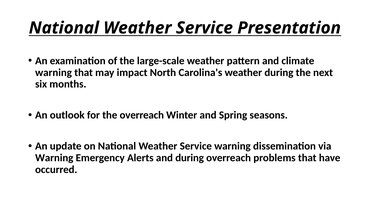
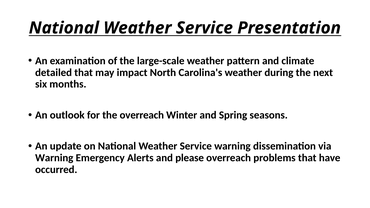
warning at (54, 73): warning -> detailed
and during: during -> please
